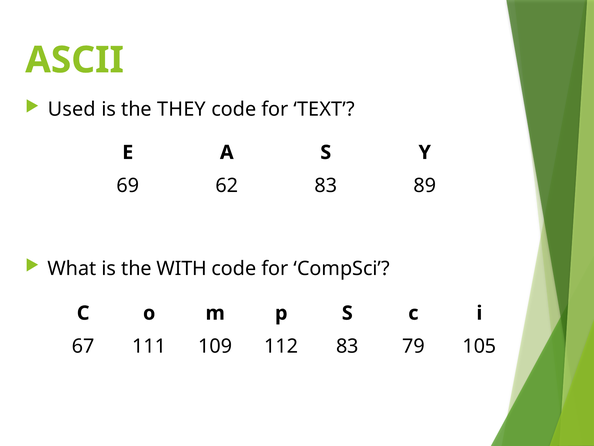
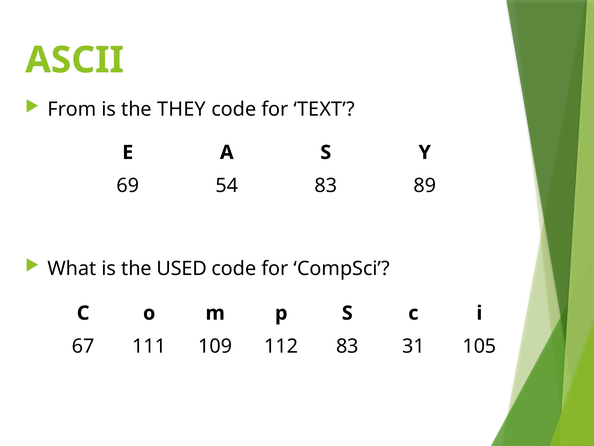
Used: Used -> From
62: 62 -> 54
WITH: WITH -> USED
79: 79 -> 31
